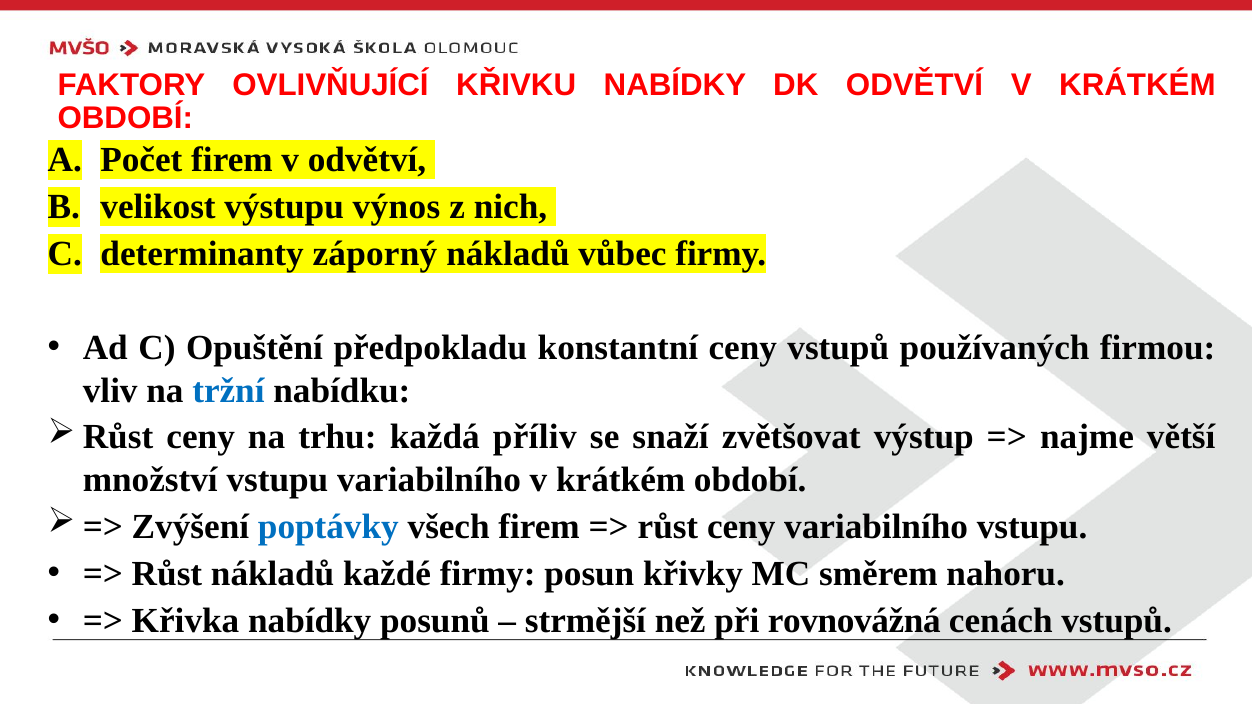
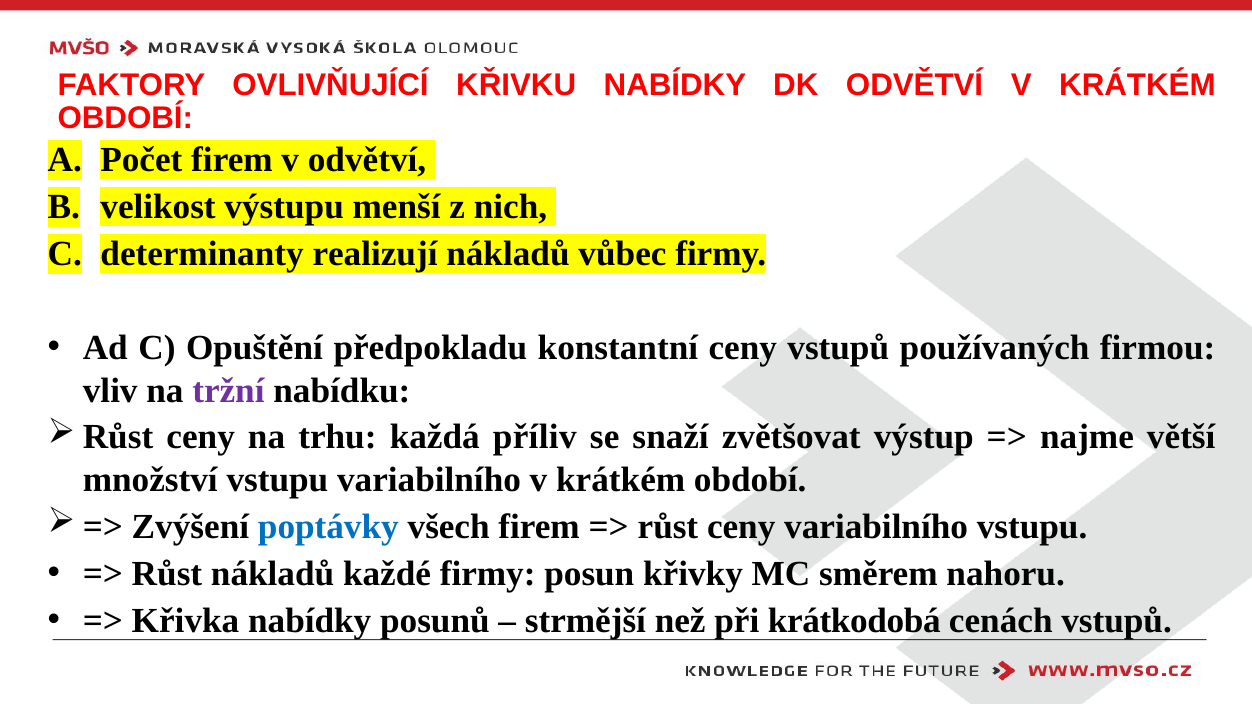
výnos: výnos -> menší
záporný: záporný -> realizují
tržní colour: blue -> purple
rovnovážná: rovnovážná -> krátkodobá
